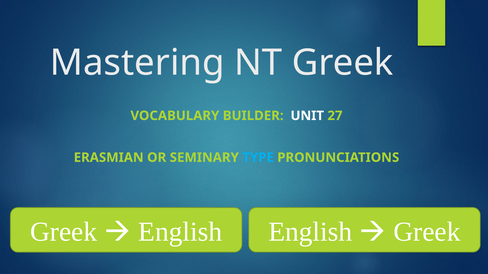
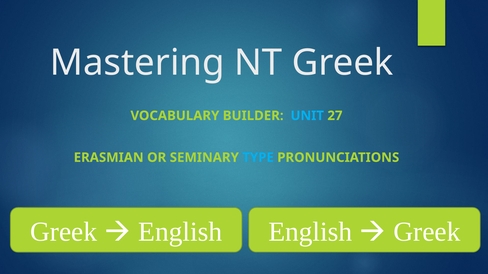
UNIT colour: white -> light blue
